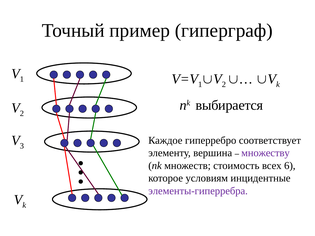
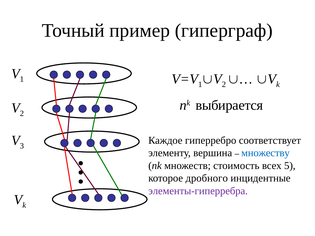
множеству colour: purple -> blue
6: 6 -> 5
условиям: условиям -> дробного
